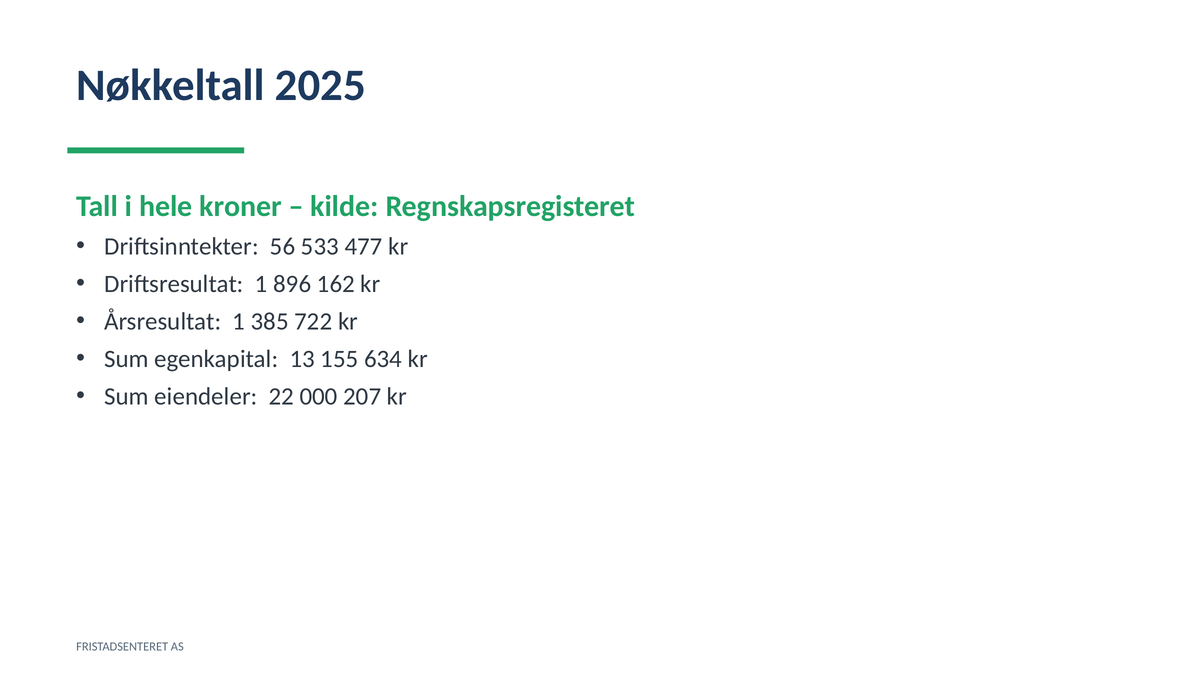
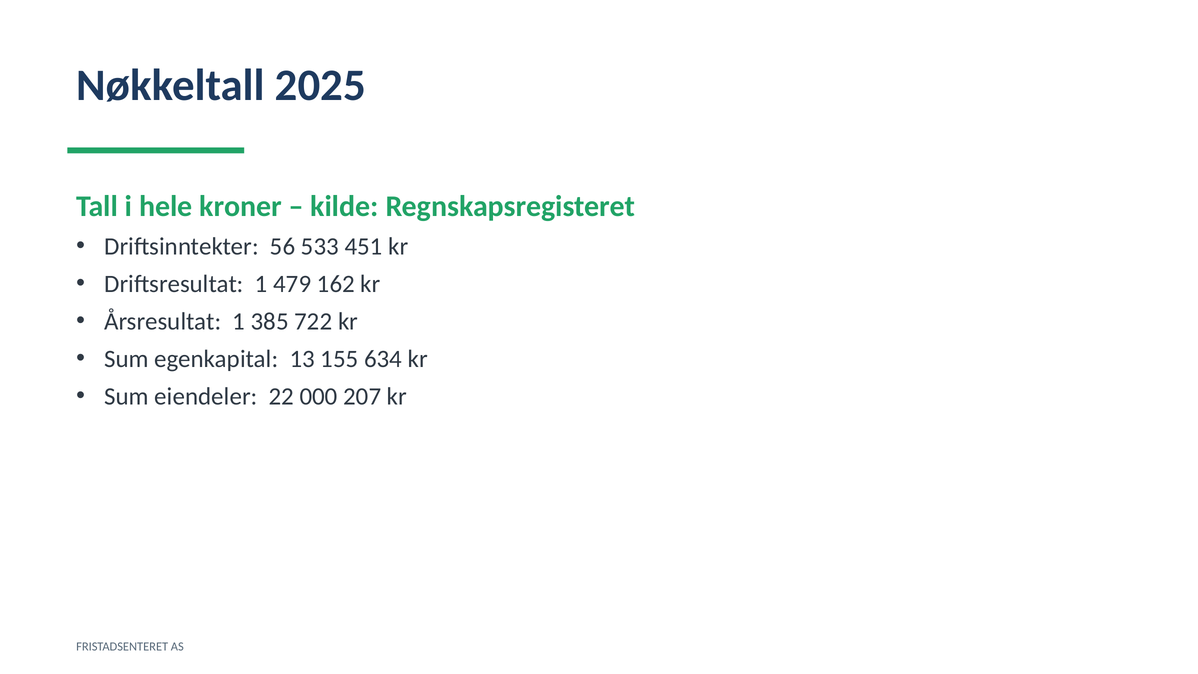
477: 477 -> 451
896: 896 -> 479
